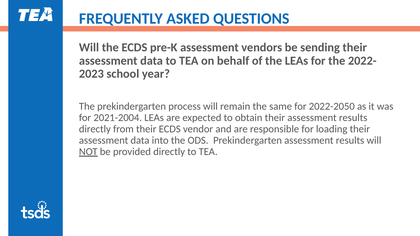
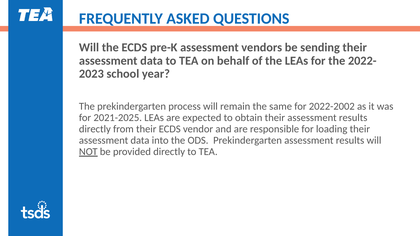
2022-2050: 2022-2050 -> 2022-2002
2021-2004: 2021-2004 -> 2021-2025
